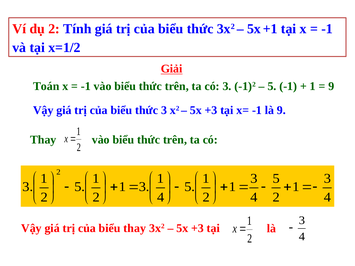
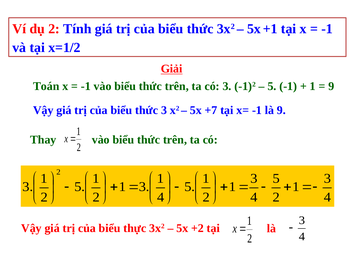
+3 at (211, 110): +3 -> +7
biểu thay: thay -> thực
+3 at (198, 228): +3 -> +2
